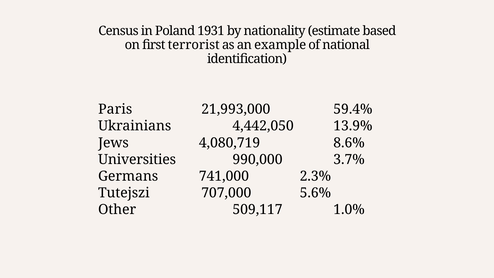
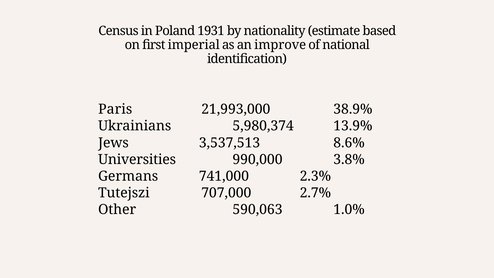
terrorist: terrorist -> imperial
example: example -> improve
59.4%: 59.4% -> 38.9%
4,442,050: 4,442,050 -> 5,980,374
4,080,719: 4,080,719 -> 3,537,513
3.7%: 3.7% -> 3.8%
5.6%: 5.6% -> 2.7%
509,117: 509,117 -> 590,063
